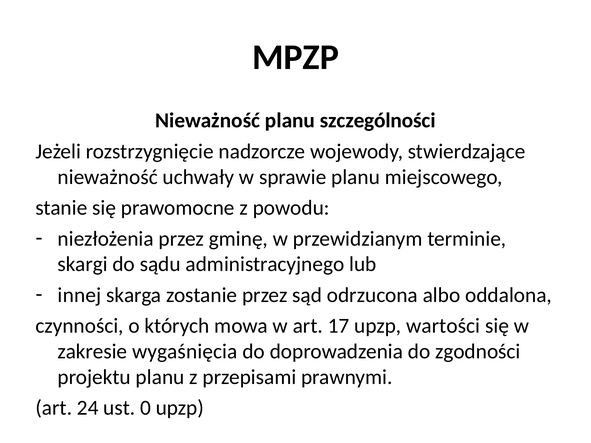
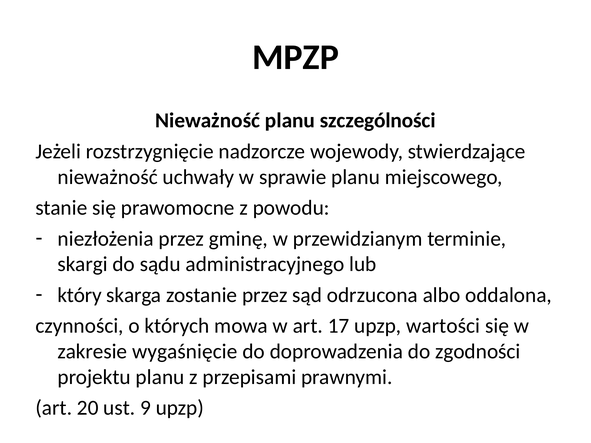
innej: innej -> który
wygaśnięcia: wygaśnięcia -> wygaśnięcie
24: 24 -> 20
0: 0 -> 9
